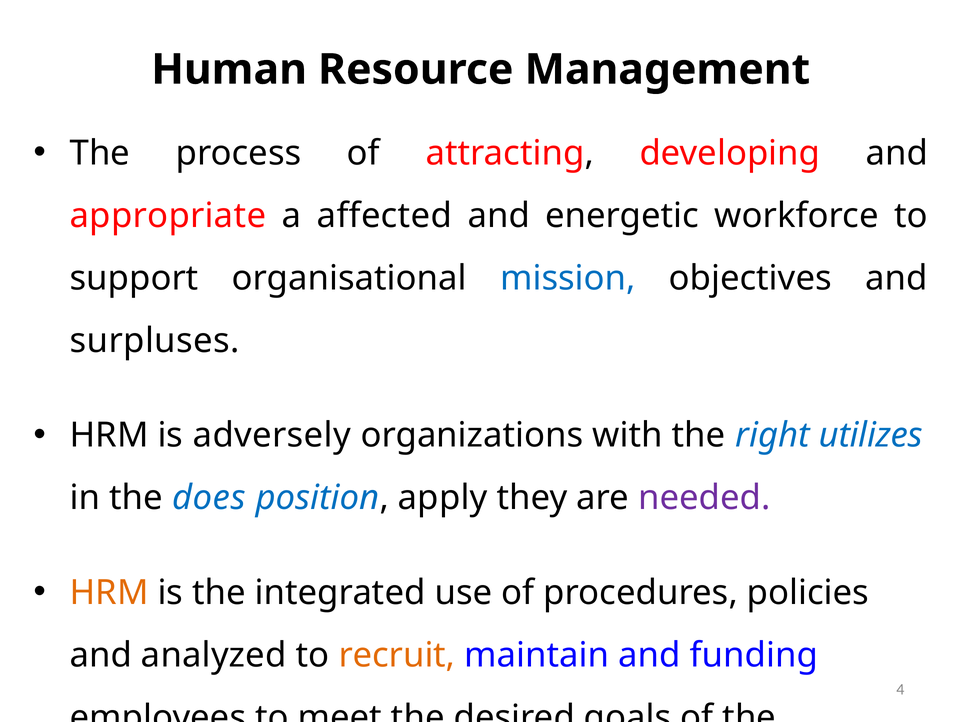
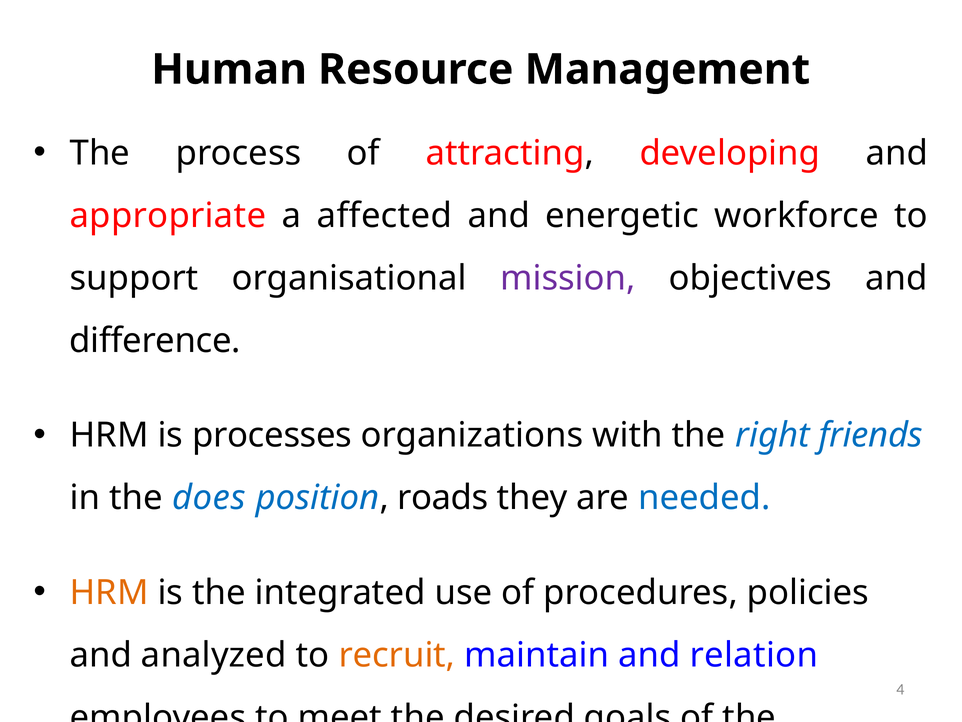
mission colour: blue -> purple
surpluses: surpluses -> difference
adversely: adversely -> processes
utilizes: utilizes -> friends
apply: apply -> roads
needed colour: purple -> blue
funding: funding -> relation
